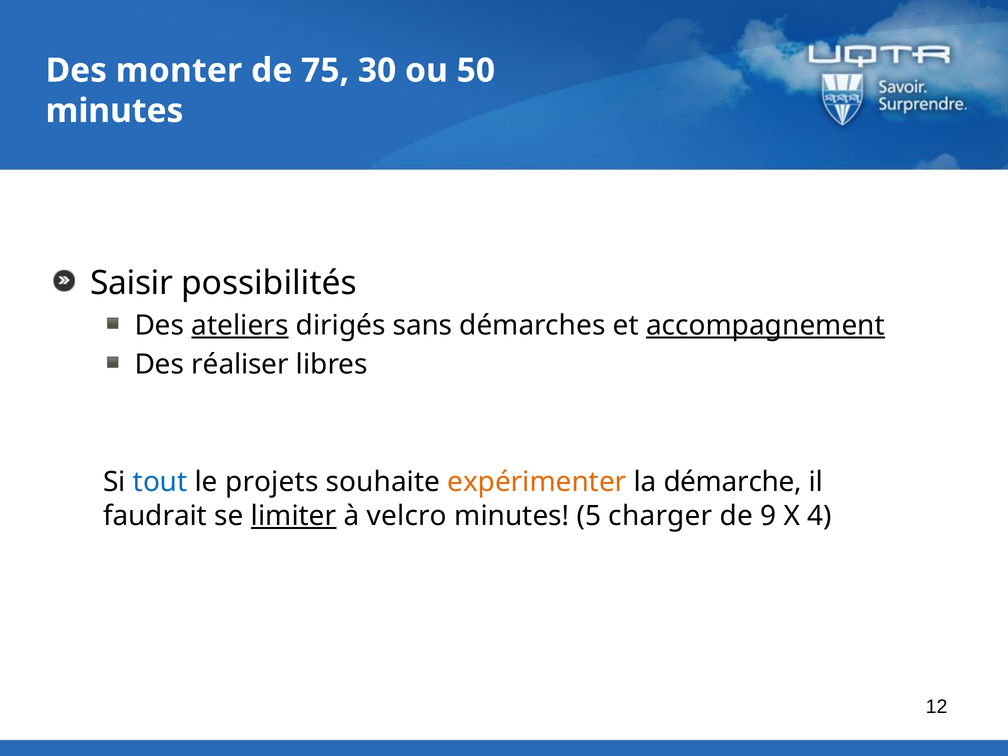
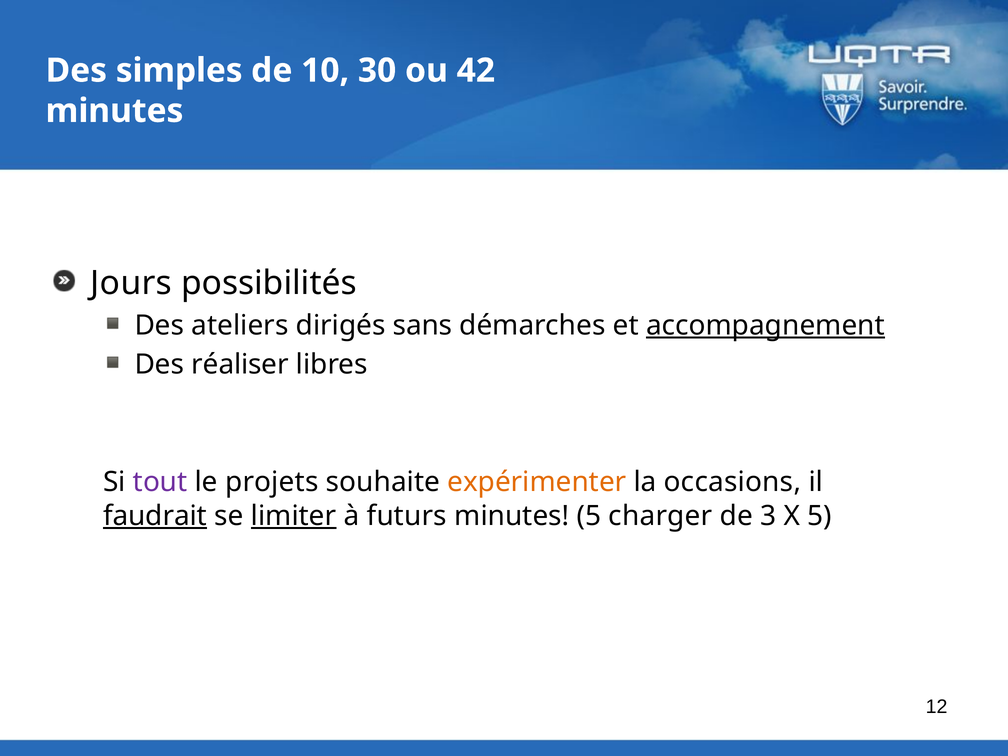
monter: monter -> simples
75: 75 -> 10
50: 50 -> 42
Saisir: Saisir -> Jours
ateliers underline: present -> none
tout colour: blue -> purple
démarche: démarche -> occasions
faudrait underline: none -> present
velcro: velcro -> futurs
9: 9 -> 3
X 4: 4 -> 5
